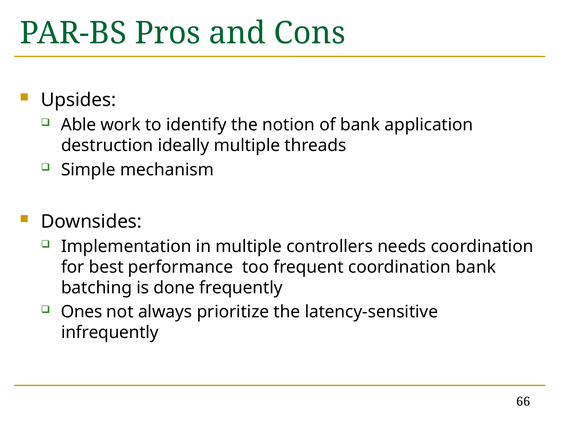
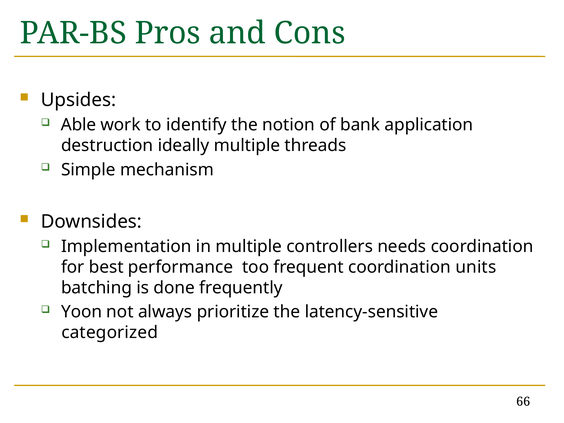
coordination bank: bank -> units
Ones: Ones -> Yoon
infrequently: infrequently -> categorized
